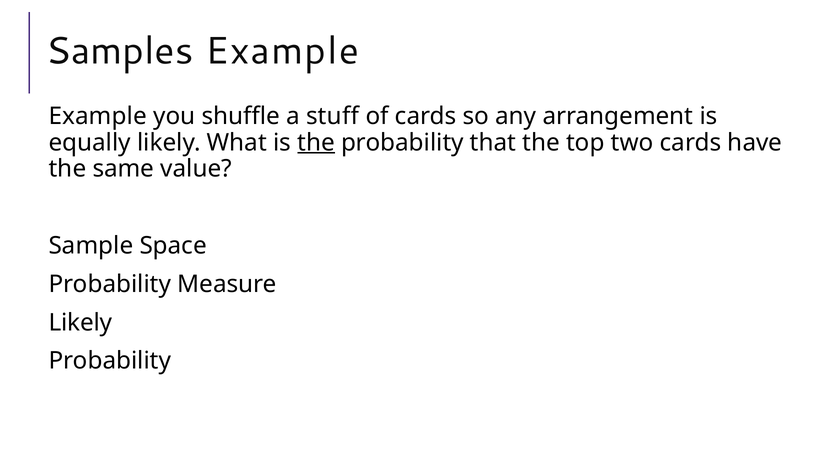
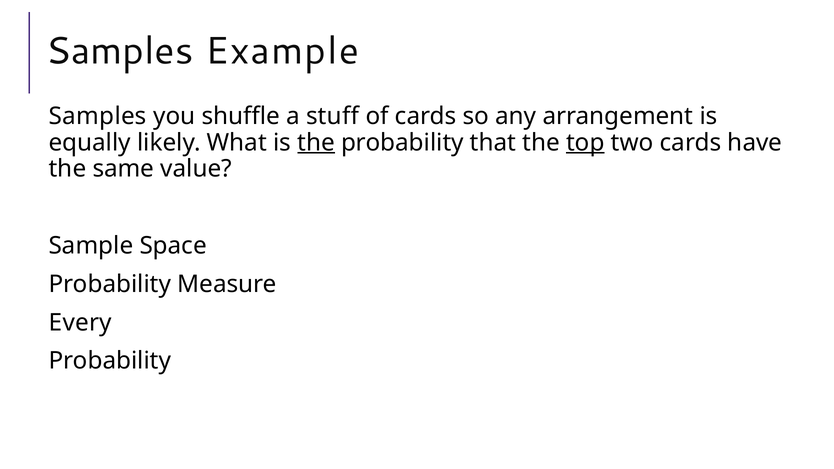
Example at (98, 116): Example -> Samples
top underline: none -> present
Likely at (80, 323): Likely -> Every
